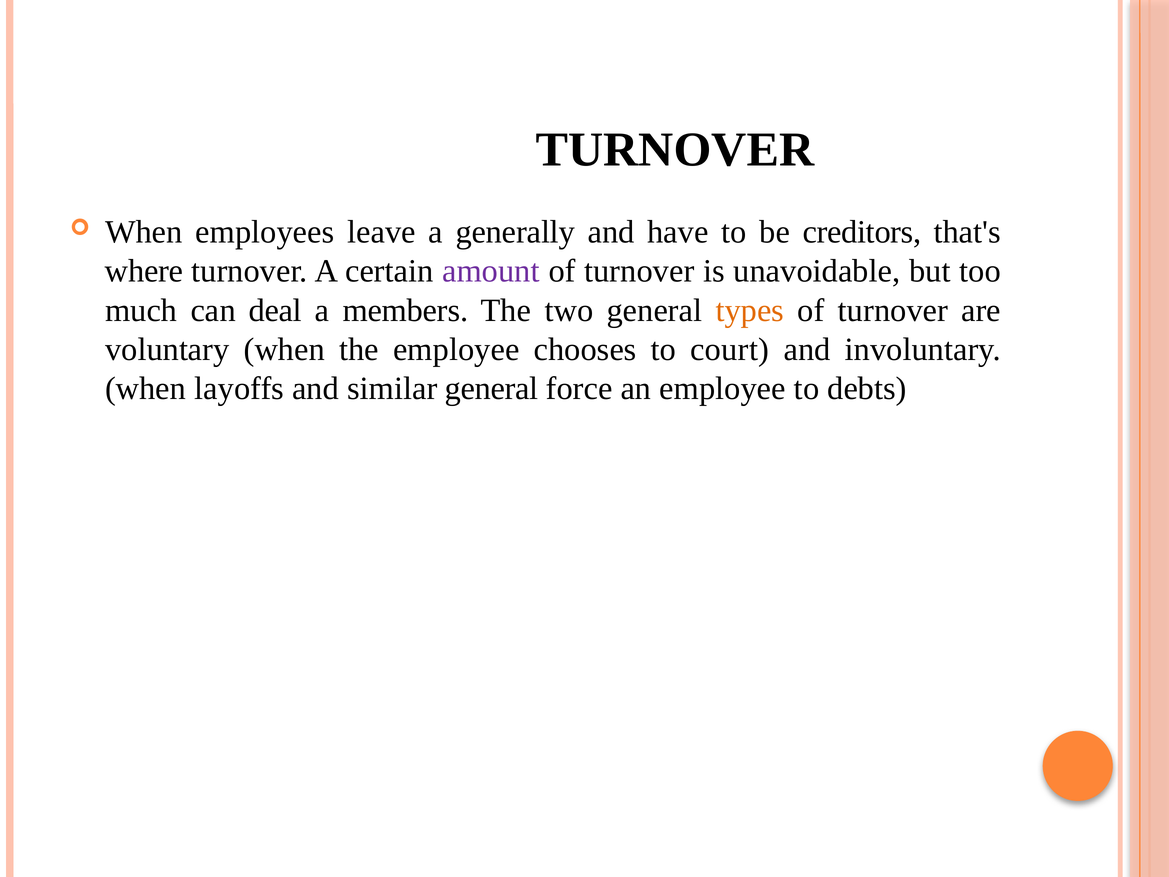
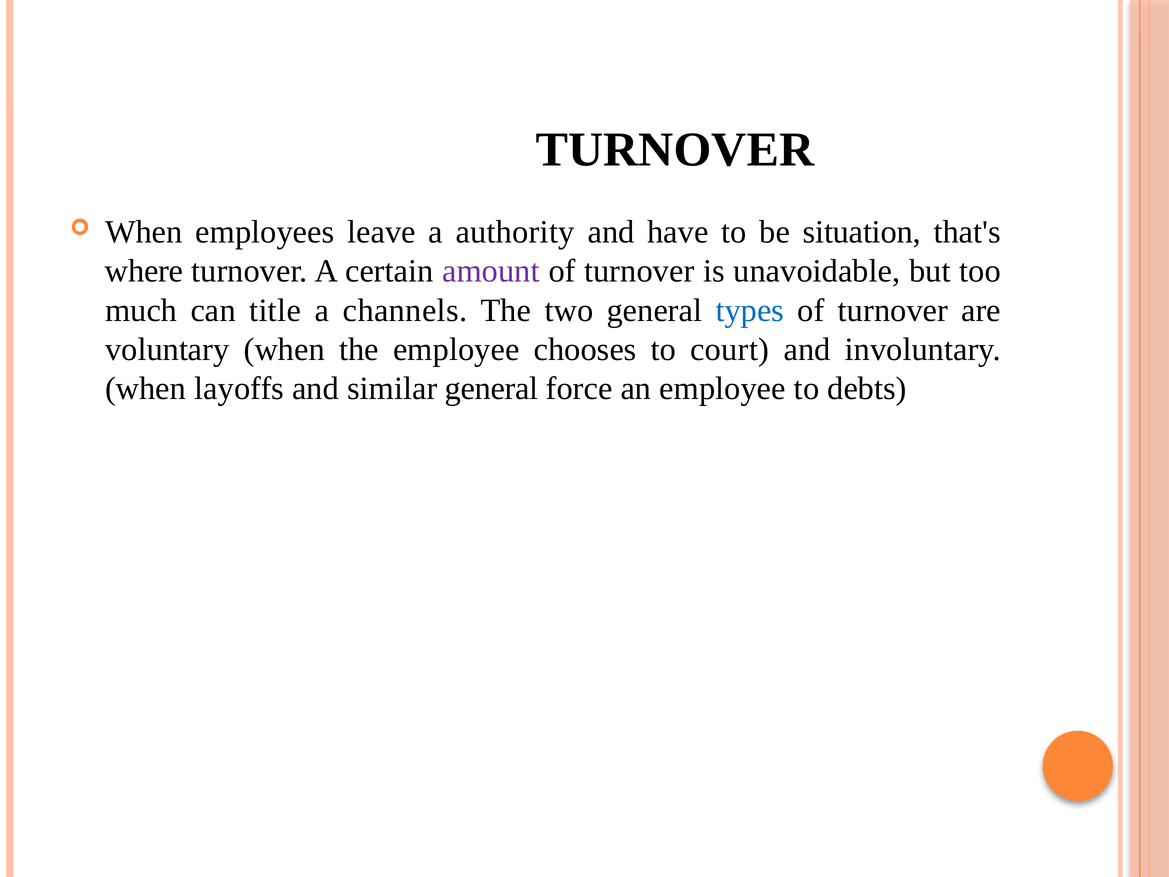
generally: generally -> authority
creditors: creditors -> situation
deal: deal -> title
members: members -> channels
types colour: orange -> blue
